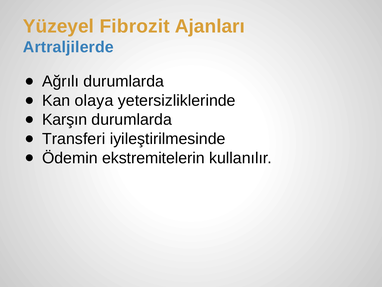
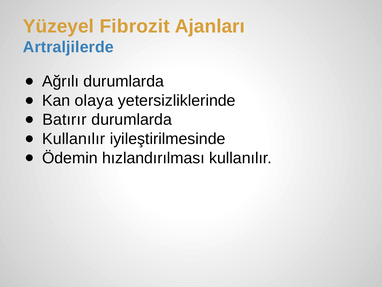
Karşın: Karşın -> Batırır
Transferi at (74, 139): Transferi -> Kullanılır
ekstremitelerin: ekstremitelerin -> hızlandırılması
